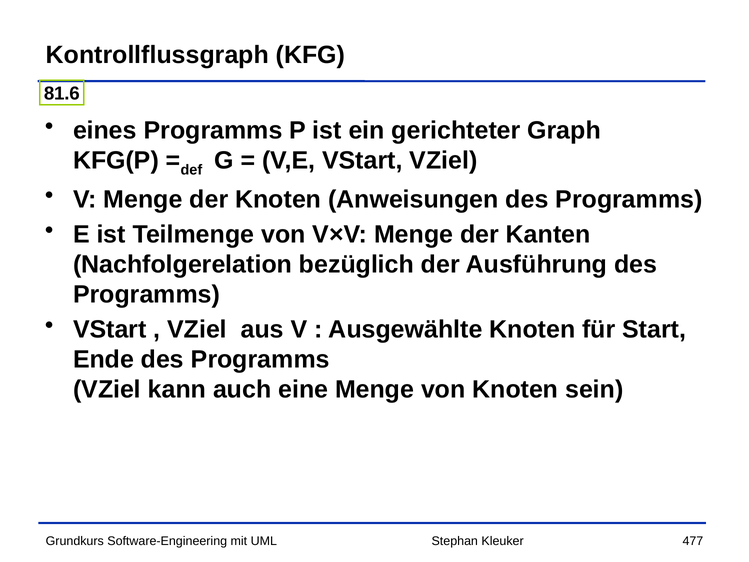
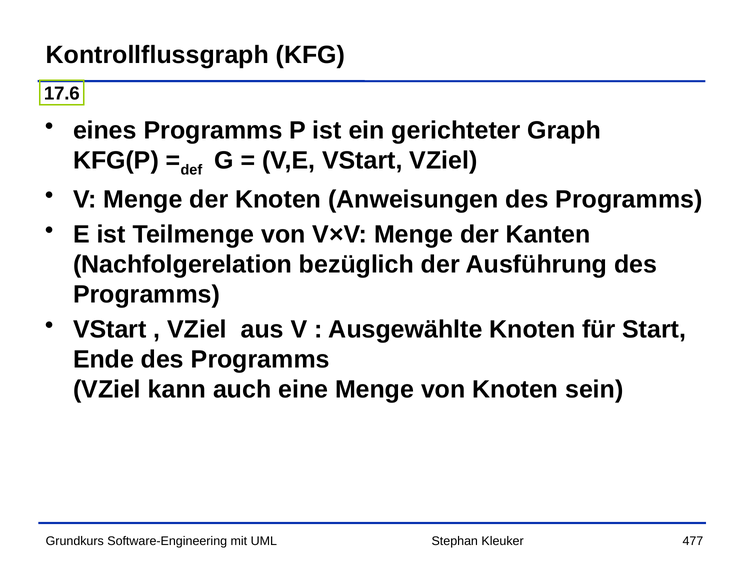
81.6: 81.6 -> 17.6
